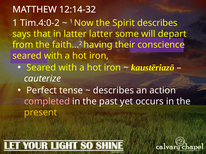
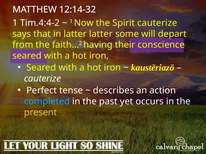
Tim.4:0-2: Tim.4:0-2 -> Tim.4:4-2
Spirit describes: describes -> cauterize
completed colour: pink -> light blue
